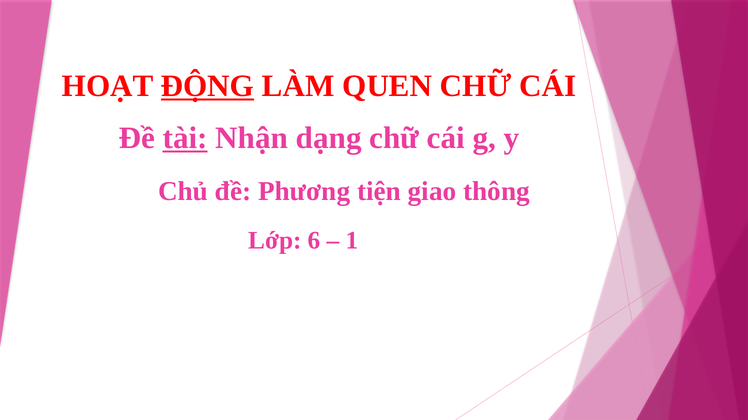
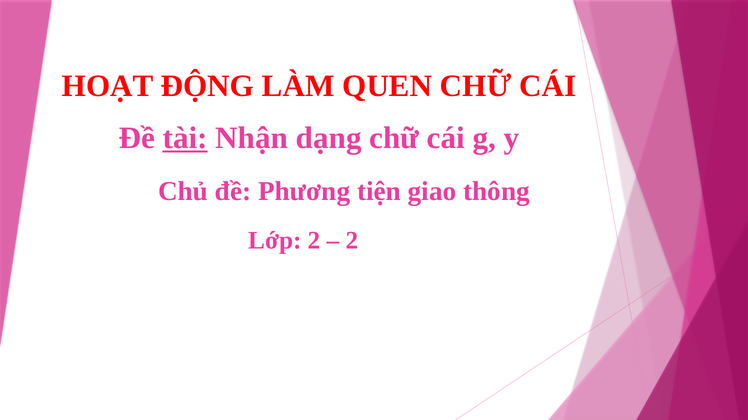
ĐỘNG underline: present -> none
Lớp 6: 6 -> 2
1 at (352, 241): 1 -> 2
